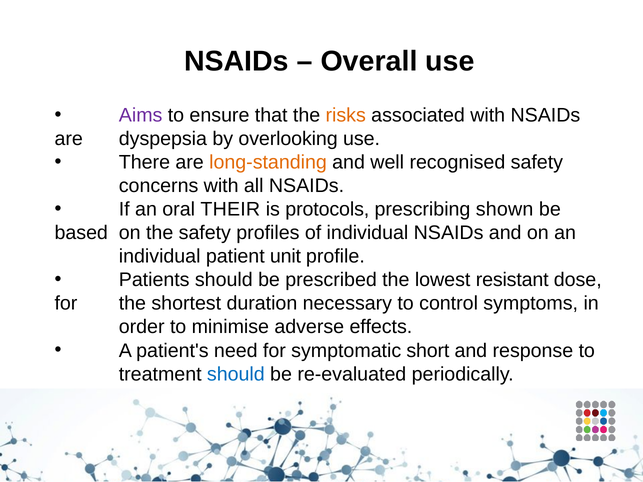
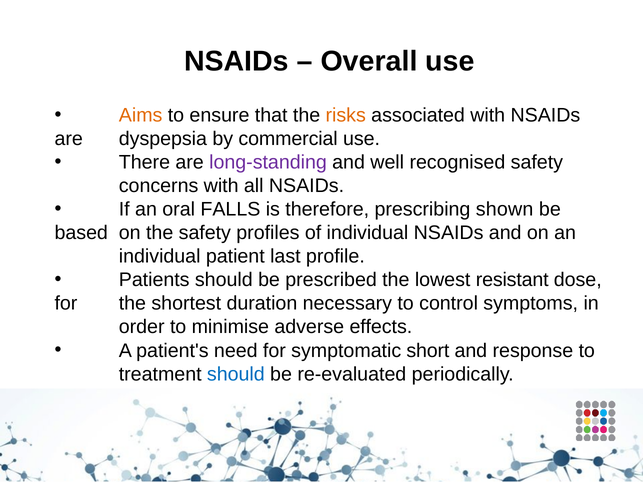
Aims colour: purple -> orange
overlooking: overlooking -> commercial
long-standing colour: orange -> purple
THEIR: THEIR -> FALLS
protocols: protocols -> therefore
unit: unit -> last
